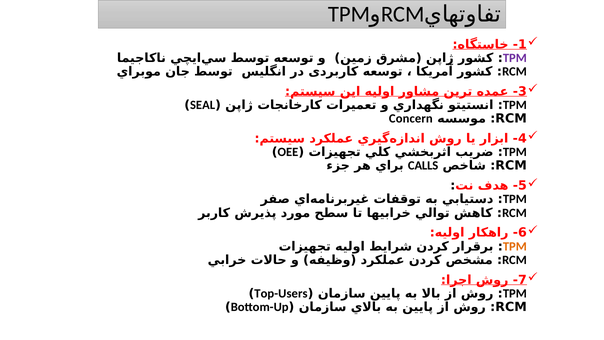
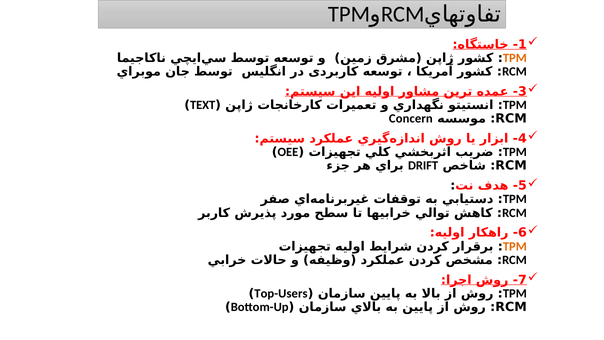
TPM at (515, 58) colour: purple -> orange
SEAL: SEAL -> TEXT
CALLS: CALLS -> DRIFT
